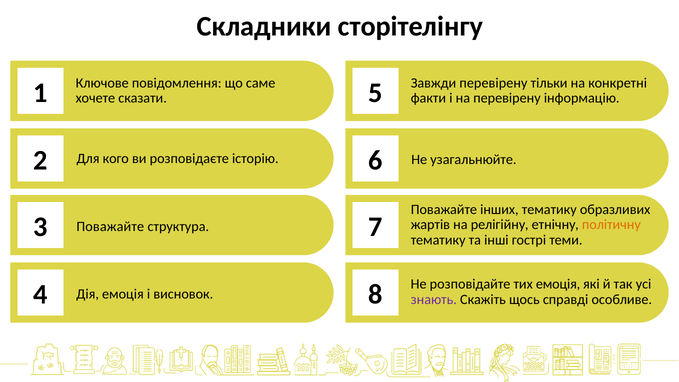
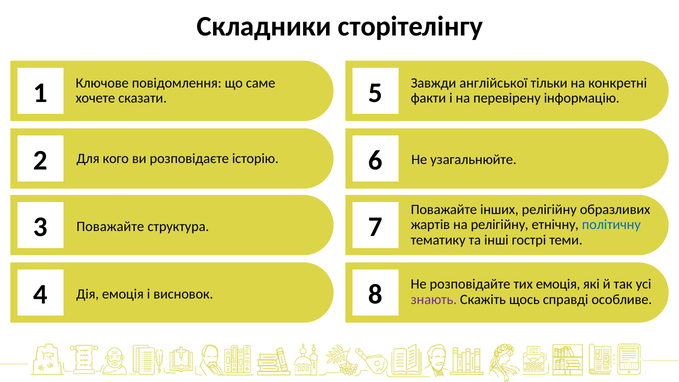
Завжди перевірену: перевірену -> англійської
інших тематику: тематику -> релігійну
політичну colour: orange -> blue
